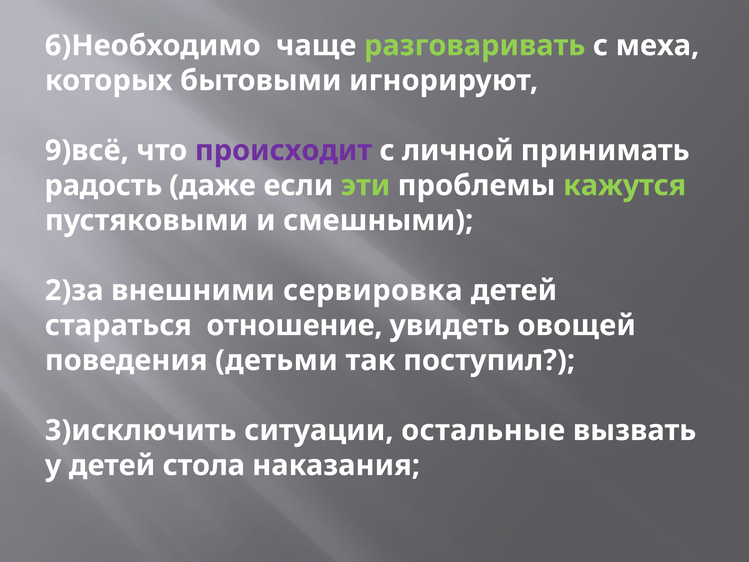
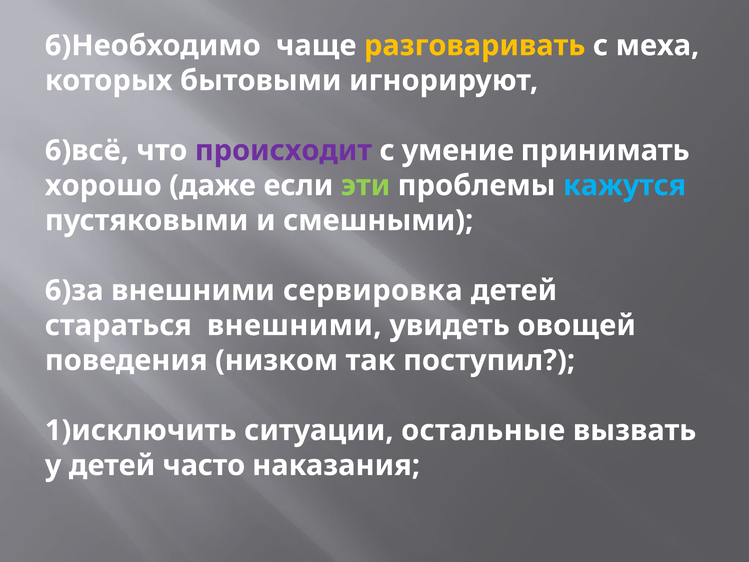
разговаривать colour: light green -> yellow
9)всё: 9)всё -> 6)всё
личной: личной -> умение
радость: радость -> хорошо
кажутся colour: light green -> light blue
2)за: 2)за -> 6)за
стараться отношение: отношение -> внешними
детьми: детьми -> низком
3)исключить: 3)исключить -> 1)исключить
стола: стола -> часто
